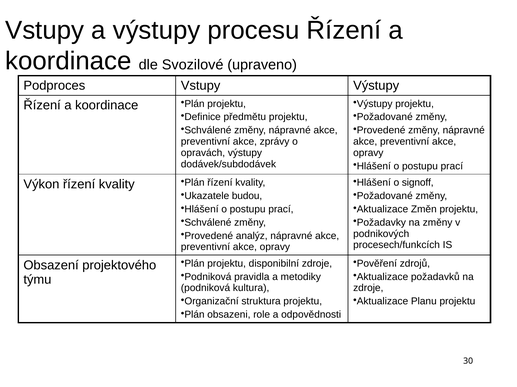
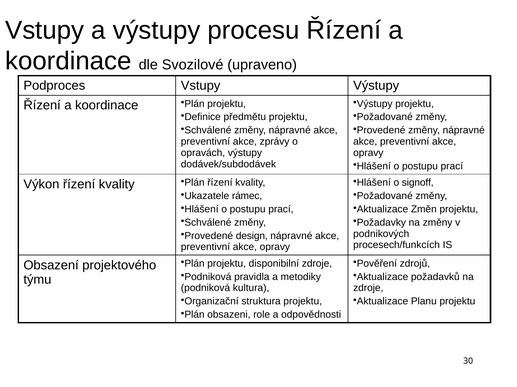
budou: budou -> rámec
analýz: analýz -> design
